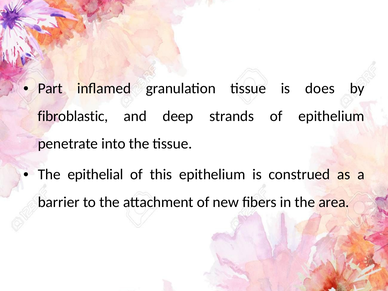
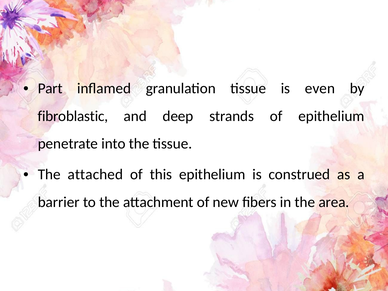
does: does -> even
epithelial: epithelial -> attached
